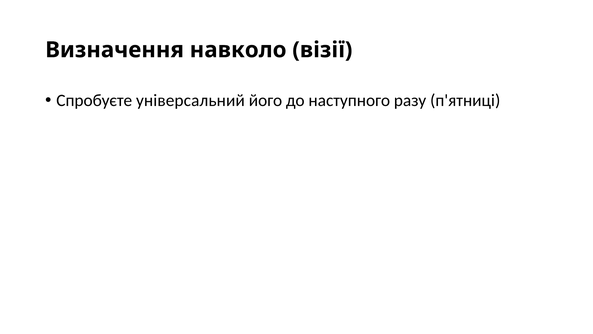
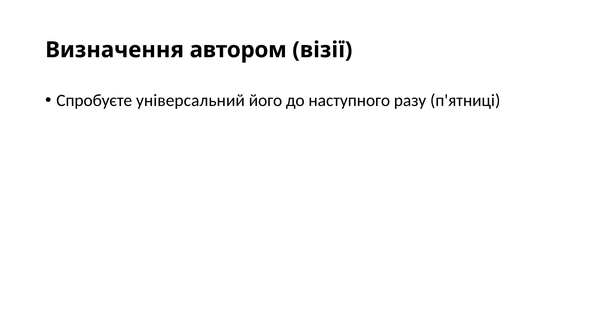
навколо: навколо -> автором
